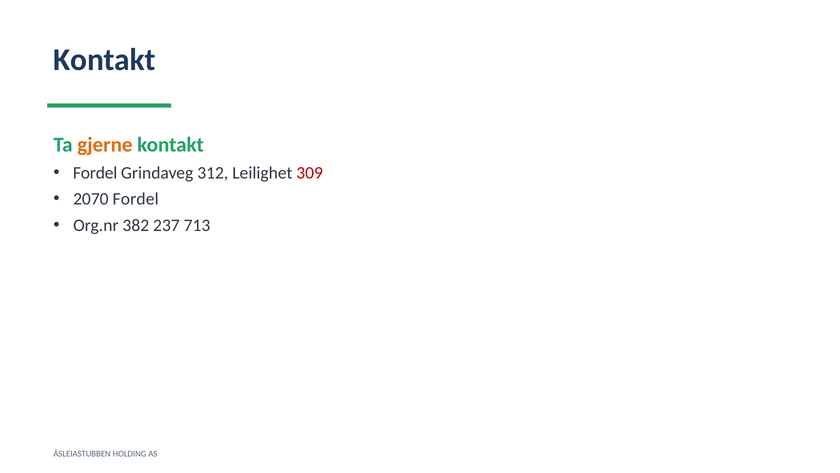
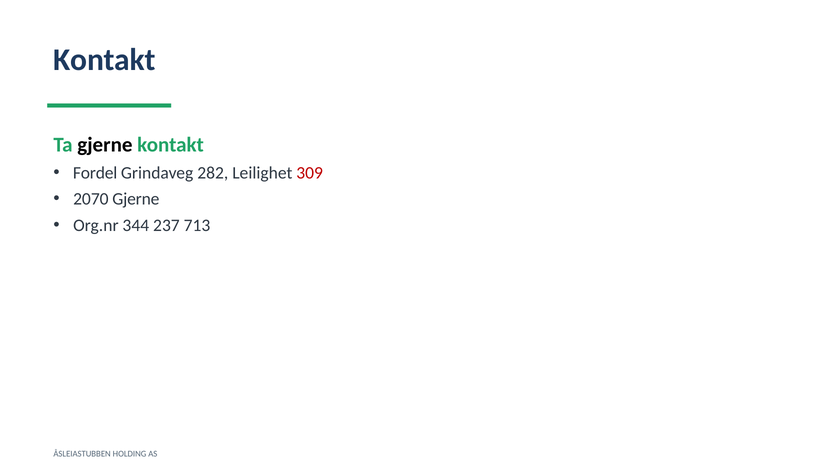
gjerne at (105, 145) colour: orange -> black
312: 312 -> 282
2070 Fordel: Fordel -> Gjerne
382: 382 -> 344
